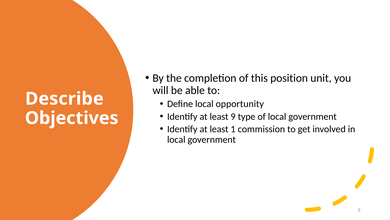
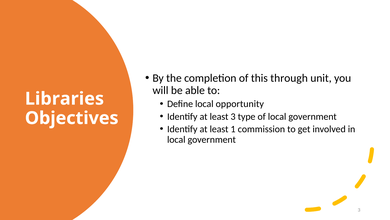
position: position -> through
Describe: Describe -> Libraries
least 9: 9 -> 3
